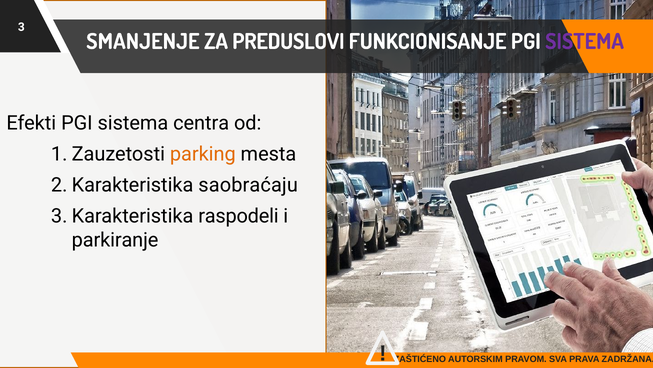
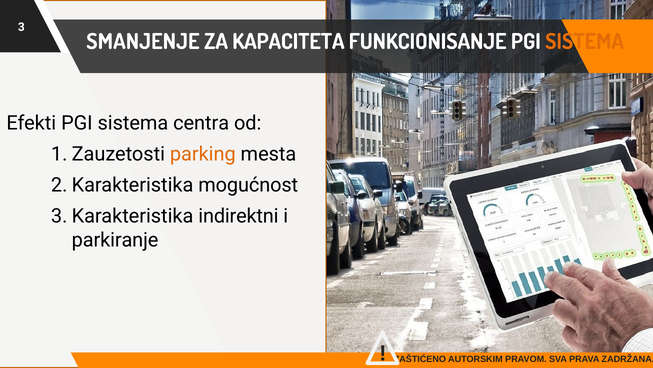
PREDUSLOVI: PREDUSLOVI -> KAPACITETA
SISTEMA at (584, 42) colour: purple -> orange
saobraćaju: saobraćaju -> mogućnost
raspodeli: raspodeli -> indirektni
